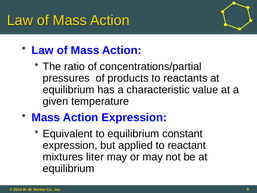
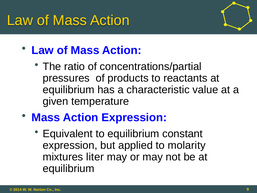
reactant: reactant -> molarity
